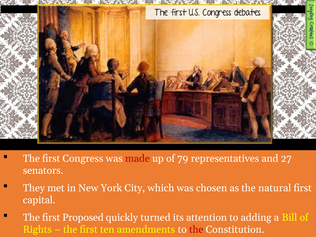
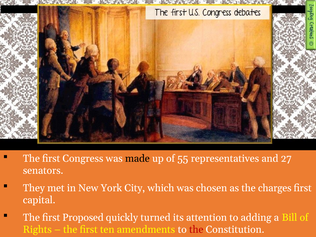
made colour: red -> black
79: 79 -> 55
natural: natural -> charges
